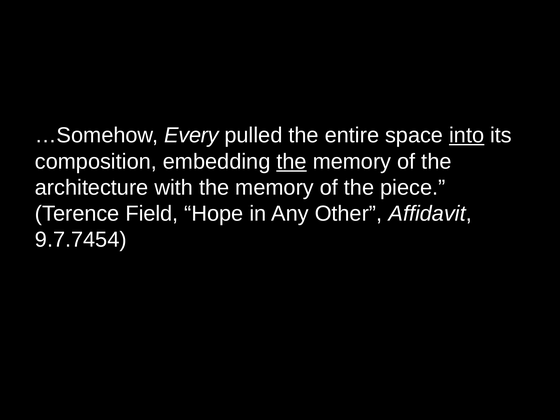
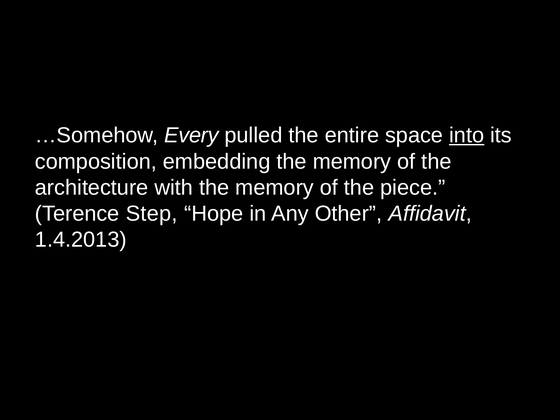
the at (292, 162) underline: present -> none
Field: Field -> Step
9.7.7454: 9.7.7454 -> 1.4.2013
